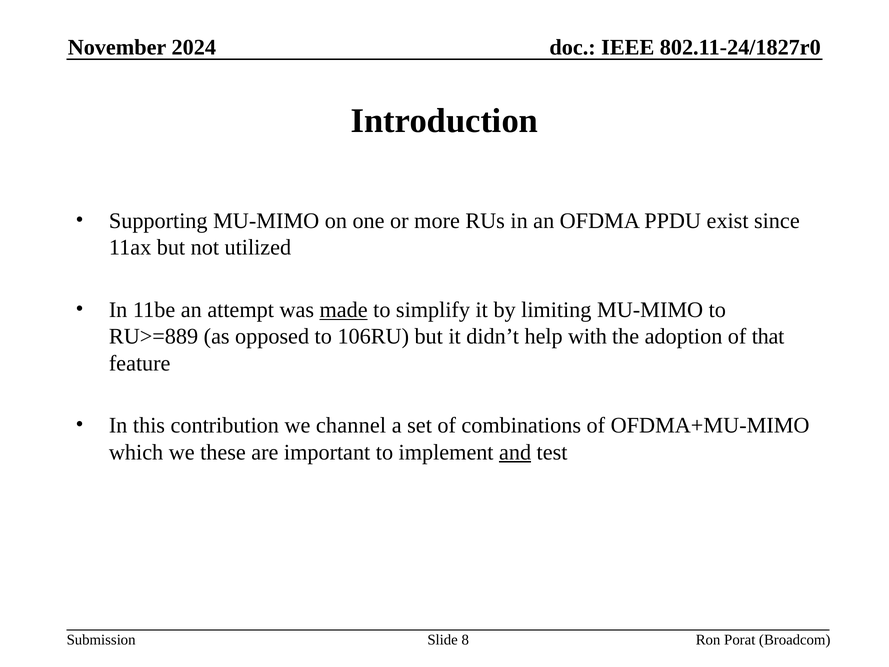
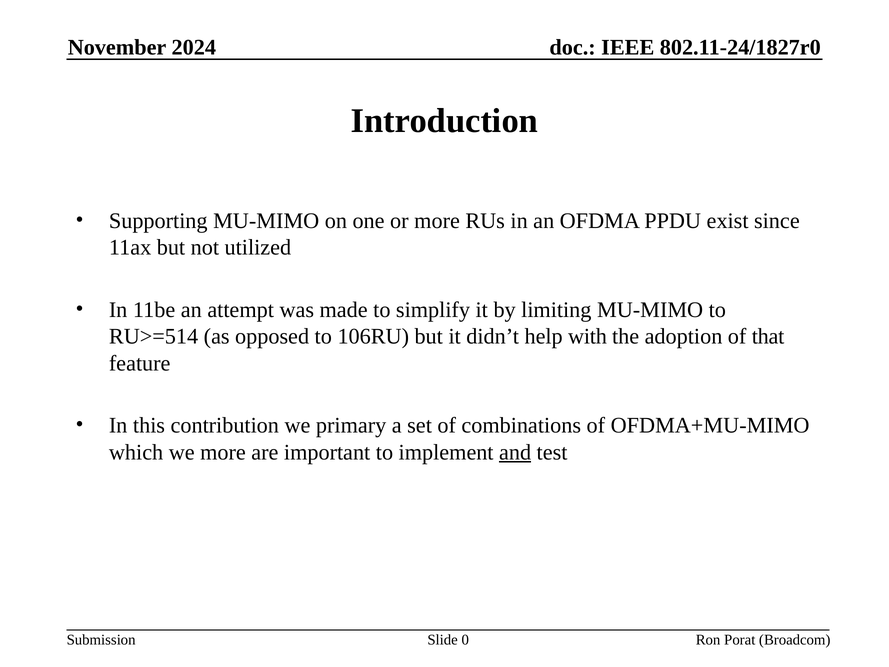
made underline: present -> none
RU>=889: RU>=889 -> RU>=514
channel: channel -> primary
we these: these -> more
8: 8 -> 0
